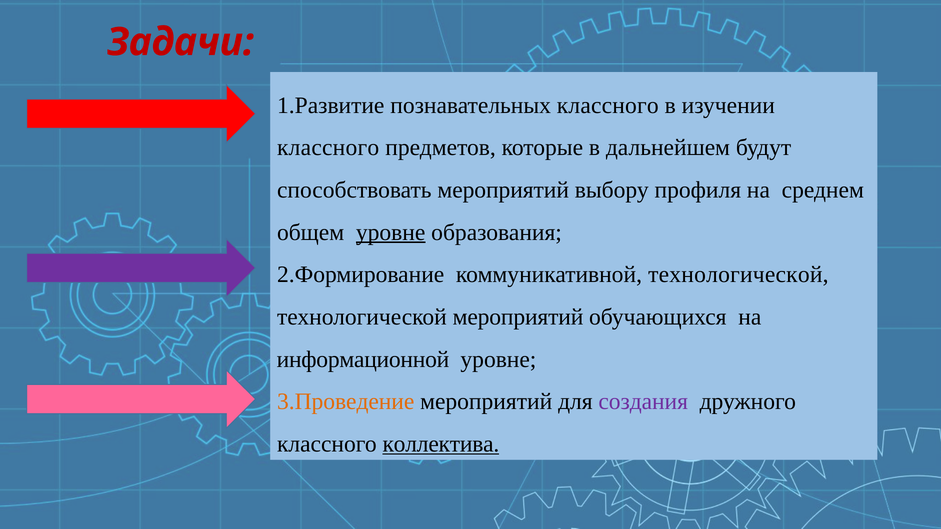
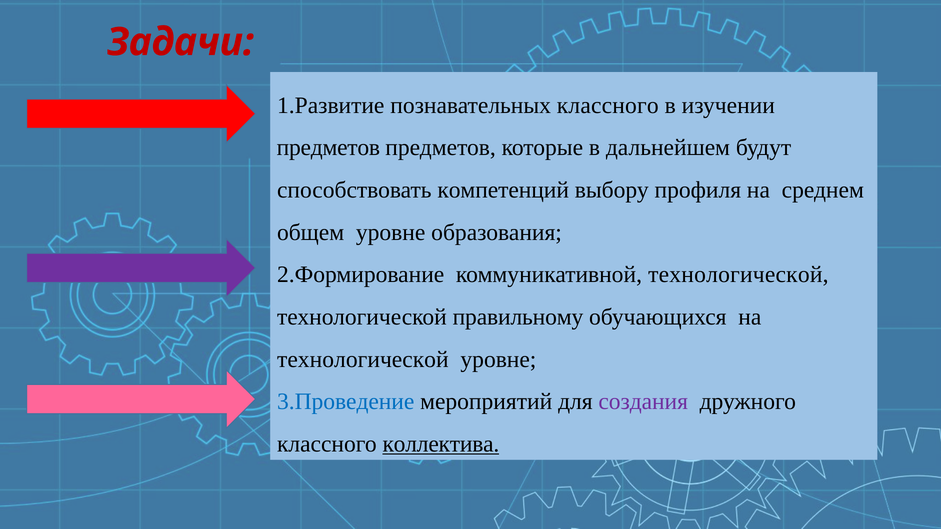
классного at (328, 148): классного -> предметов
способствовать мероприятий: мероприятий -> компетенций
уровне at (391, 232) underline: present -> none
технологической мероприятий: мероприятий -> правильному
информационной at (363, 359): информационной -> технологической
3.Проведение colour: orange -> blue
